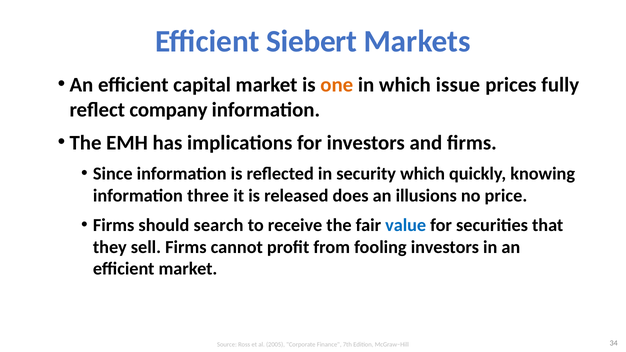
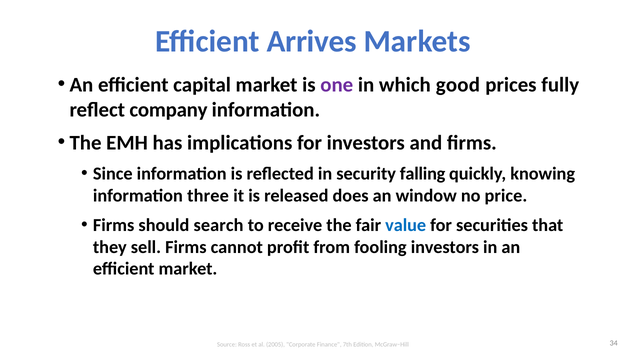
Siebert: Siebert -> Arrives
one colour: orange -> purple
issue: issue -> good
security which: which -> falling
illusions: illusions -> window
